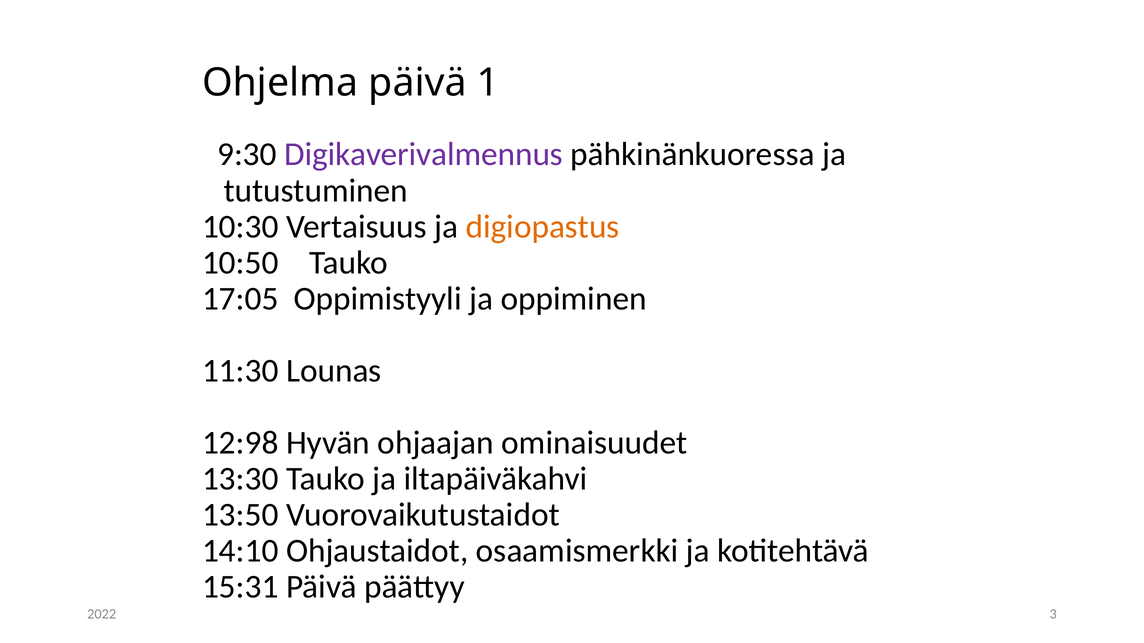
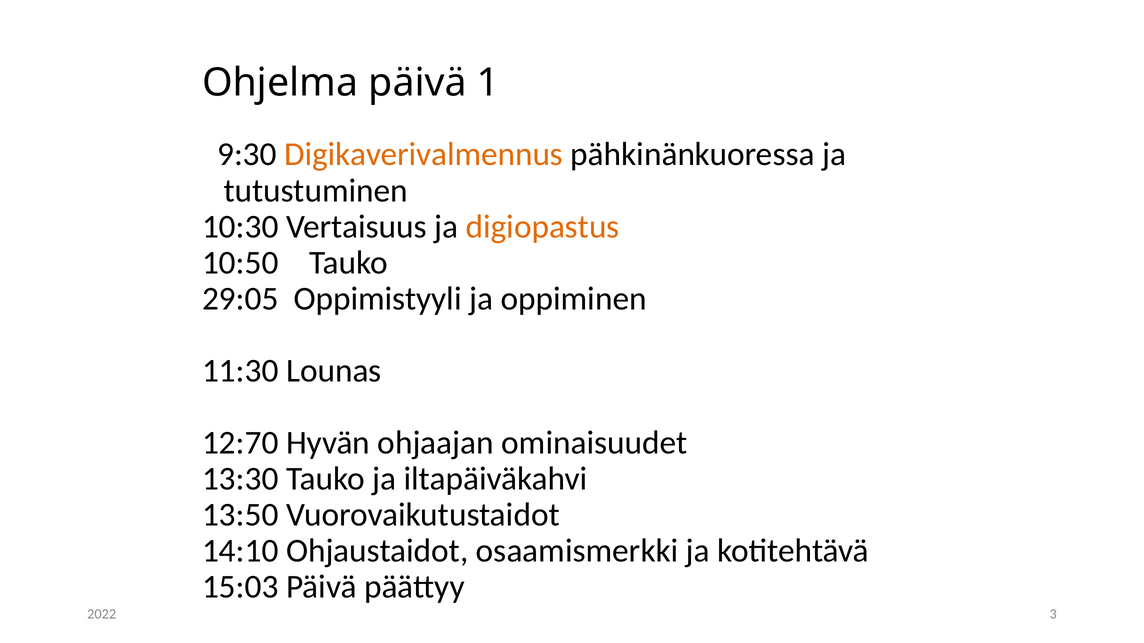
Digikaverivalmennus colour: purple -> orange
17:05: 17:05 -> 29:05
12:98: 12:98 -> 12:70
15:31: 15:31 -> 15:03
